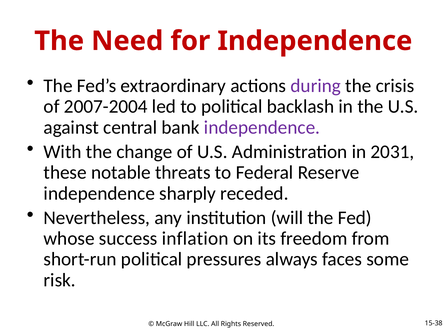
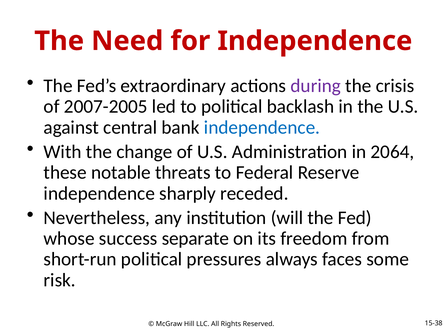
2007-2004: 2007-2004 -> 2007-2005
independence at (262, 128) colour: purple -> blue
2031: 2031 -> 2064
inflation: inflation -> separate
